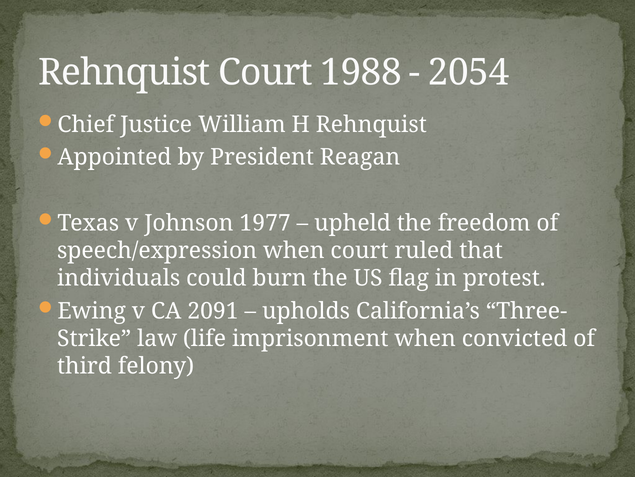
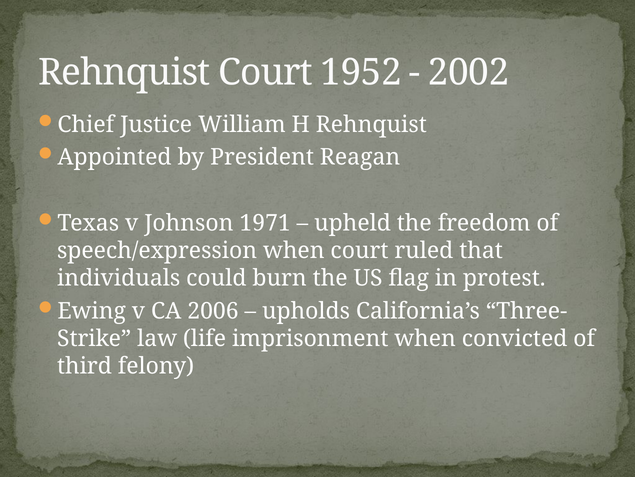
1988: 1988 -> 1952
2054: 2054 -> 2002
1977: 1977 -> 1971
2091: 2091 -> 2006
